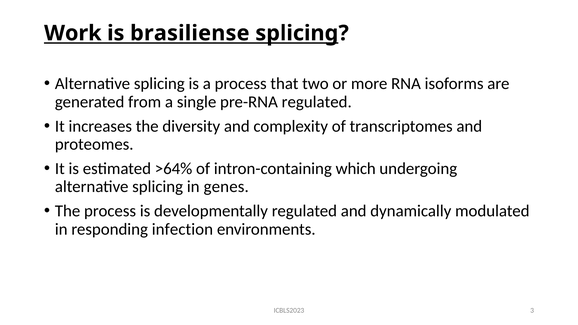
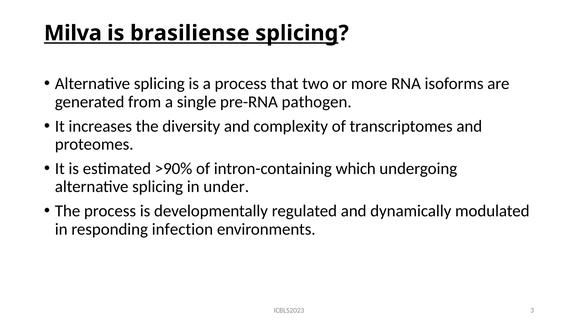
Work: Work -> Milva
pre-RNA regulated: regulated -> pathogen
>64%: >64% -> >90%
genes: genes -> under
